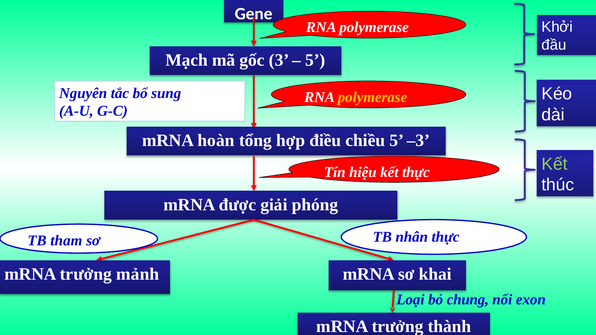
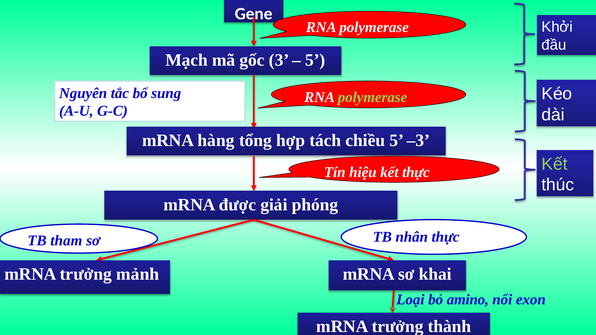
polymerase at (372, 97) colour: yellow -> light green
hoàn: hoàn -> hàng
điều: điều -> tách
chung: chung -> amino
